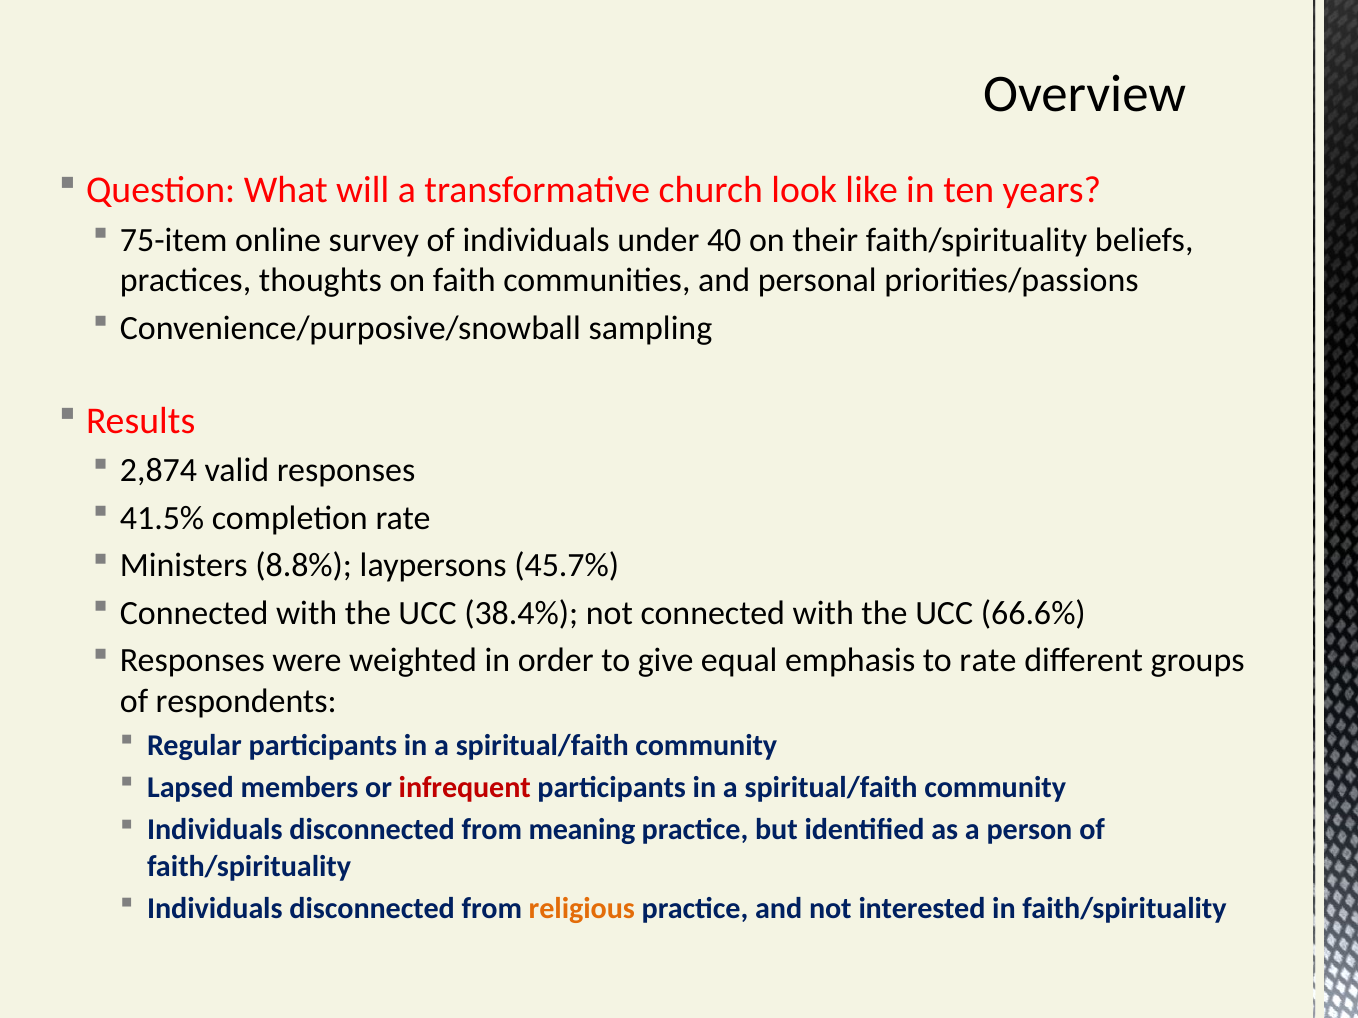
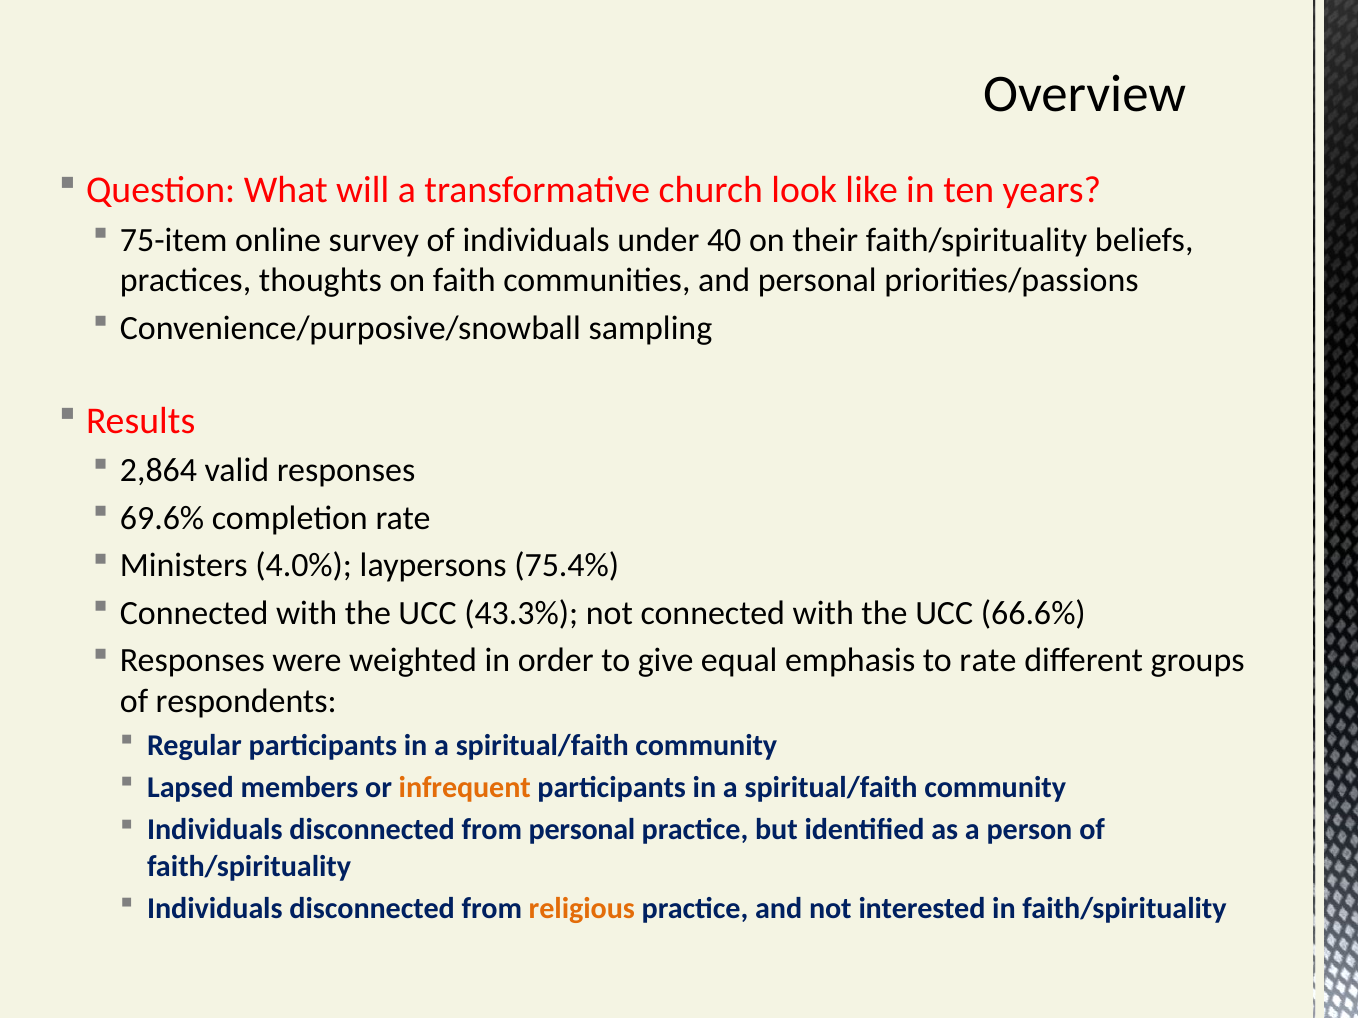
2,874: 2,874 -> 2,864
41.5%: 41.5% -> 69.6%
8.8%: 8.8% -> 4.0%
45.7%: 45.7% -> 75.4%
38.4%: 38.4% -> 43.3%
infrequent colour: red -> orange
from meaning: meaning -> personal
